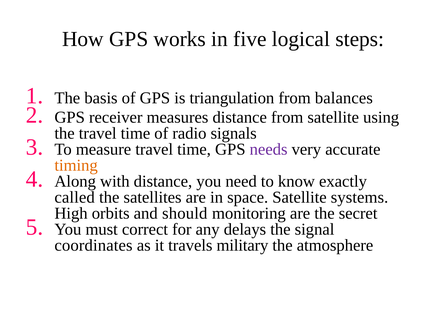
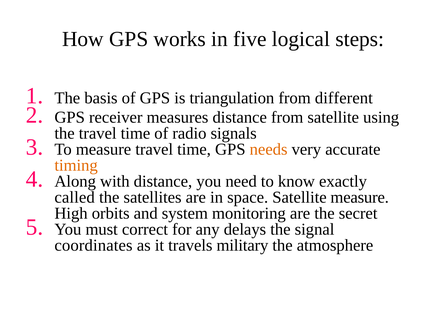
balances: balances -> different
needs colour: purple -> orange
Satellite systems: systems -> measure
should: should -> system
